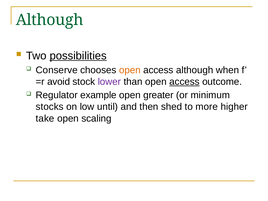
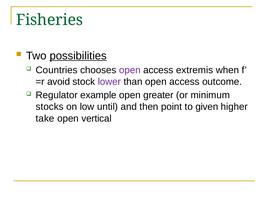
Although at (50, 20): Although -> Fisheries
Conserve: Conserve -> Countries
open at (130, 70) colour: orange -> purple
access although: although -> extremis
access at (184, 82) underline: present -> none
shed: shed -> point
more: more -> given
scaling: scaling -> vertical
